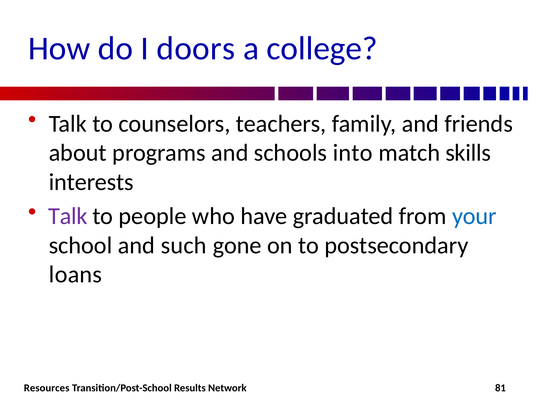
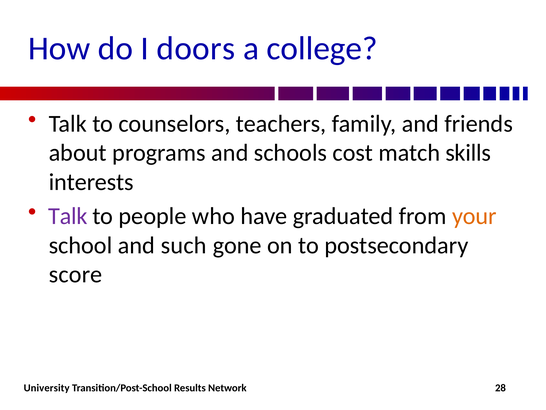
into: into -> cost
your colour: blue -> orange
loans: loans -> score
Resources: Resources -> University
81: 81 -> 28
